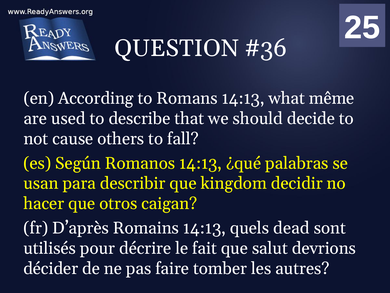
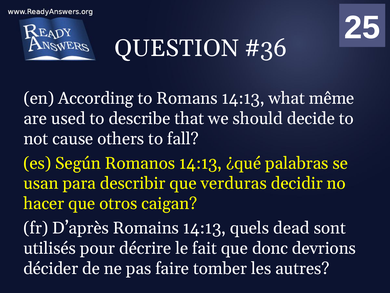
kingdom: kingdom -> verduras
salut: salut -> donc
